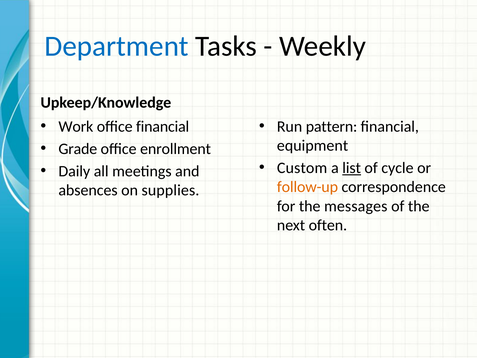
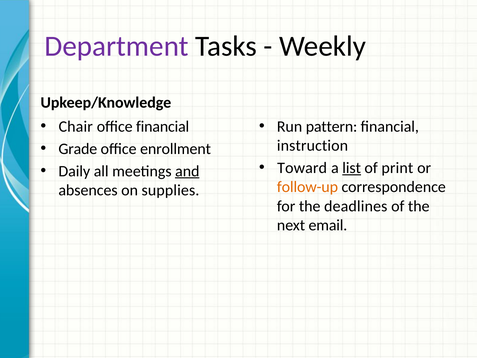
Department colour: blue -> purple
Work: Work -> Chair
equipment: equipment -> instruction
Custom: Custom -> Toward
cycle: cycle -> print
and underline: none -> present
messages: messages -> deadlines
often: often -> email
